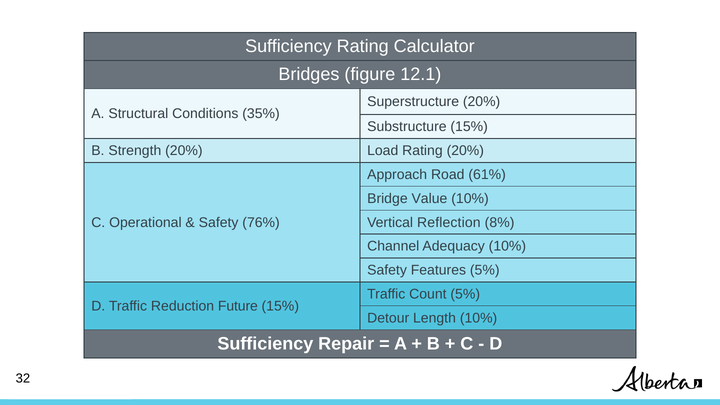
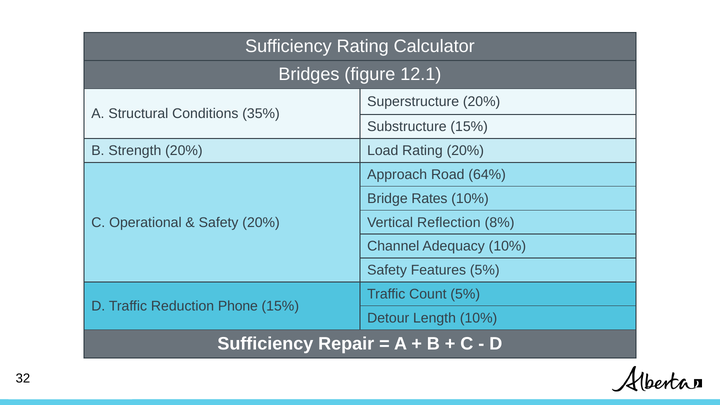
61%: 61% -> 64%
Value: Value -> Rates
Safety 76%: 76% -> 20%
Future: Future -> Phone
